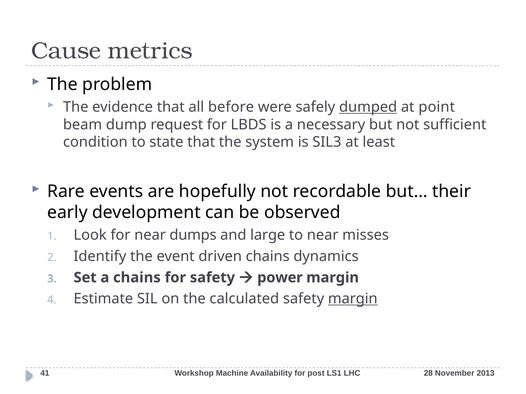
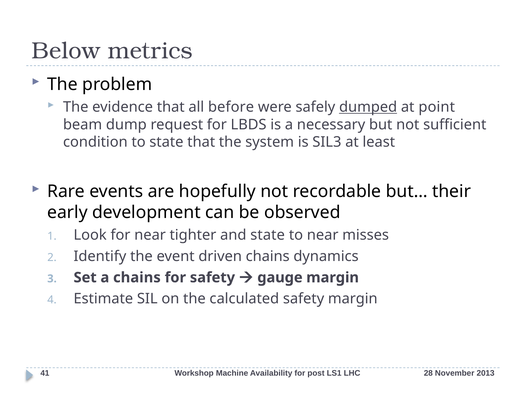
Cause: Cause -> Below
dumps: dumps -> tighter
and large: large -> state
power: power -> gauge
margin at (353, 299) underline: present -> none
